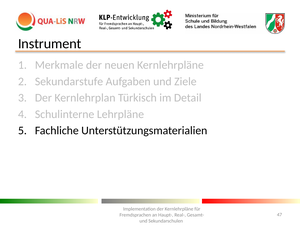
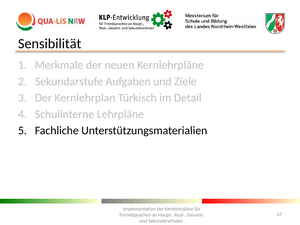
Instrument: Instrument -> Sensibilität
